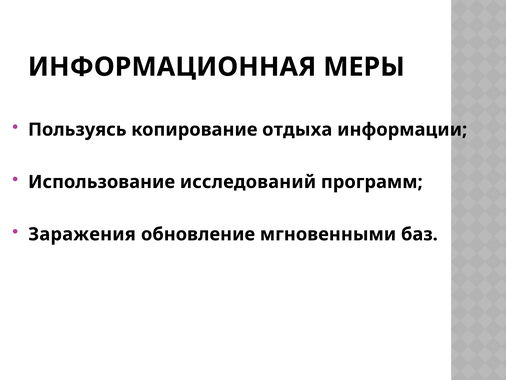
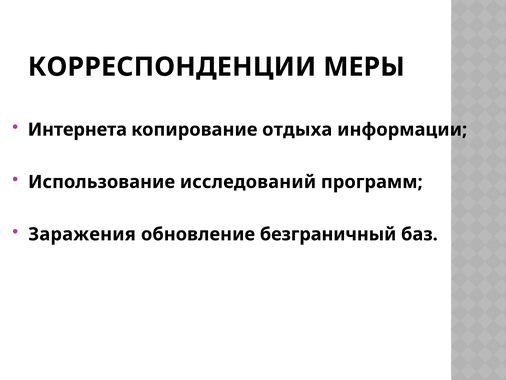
ИНФОРМАЦИОННАЯ: ИНФОРМАЦИОННАЯ -> КОРРЕСПОНДЕНЦИИ
Пользуясь: Пользуясь -> Интернета
мгновенными: мгновенными -> безграничный
